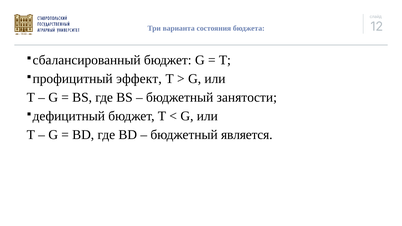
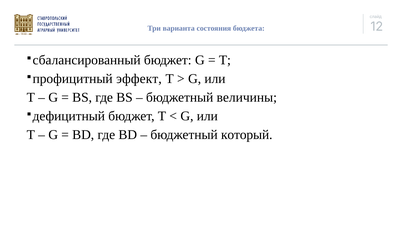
занятости: занятости -> величины
является: является -> который
